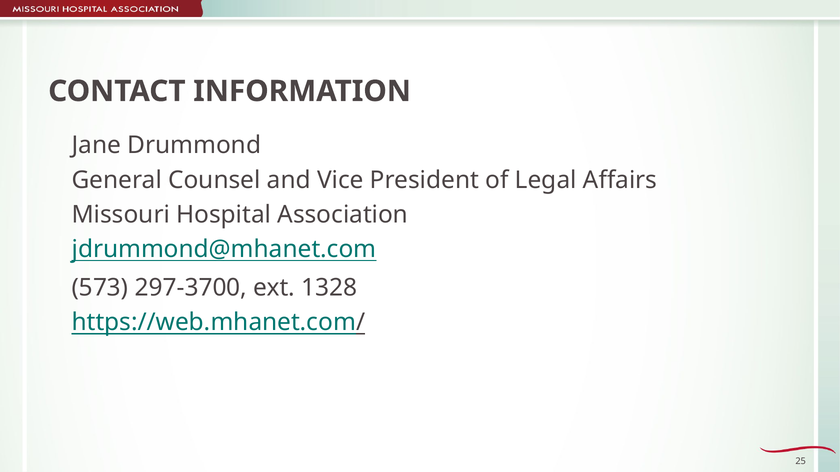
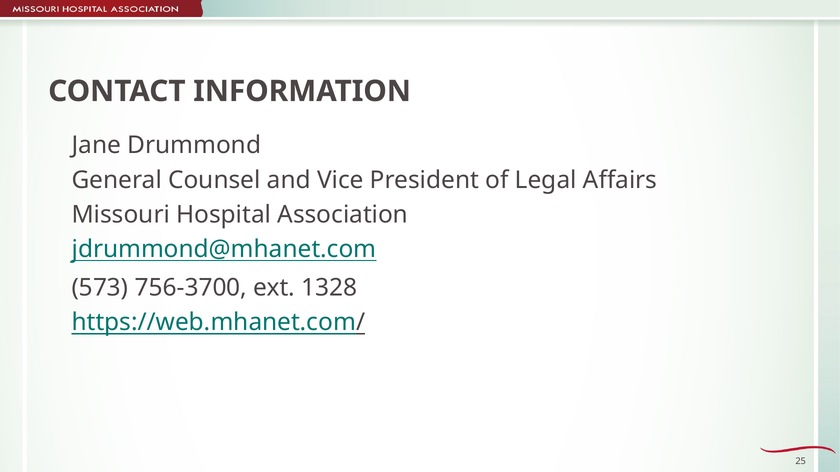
297-3700: 297-3700 -> 756-3700
